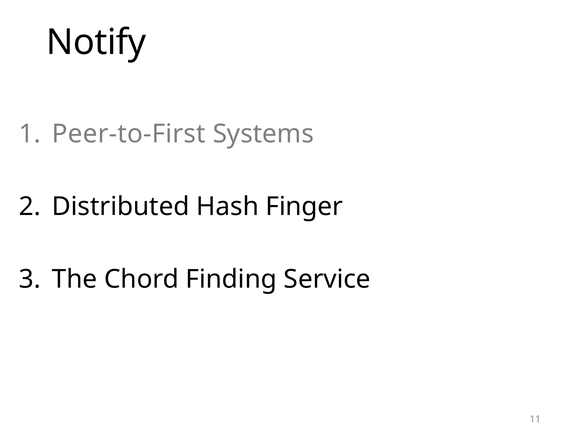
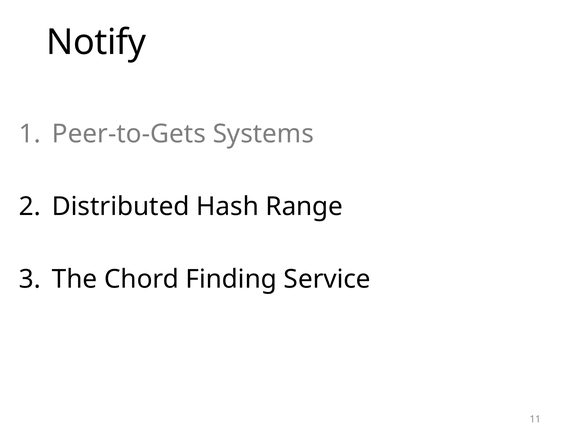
Peer-to-First: Peer-to-First -> Peer-to-Gets
Finger: Finger -> Range
